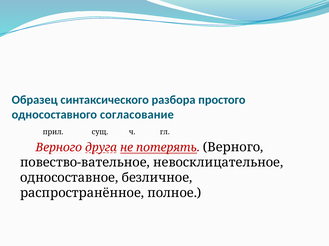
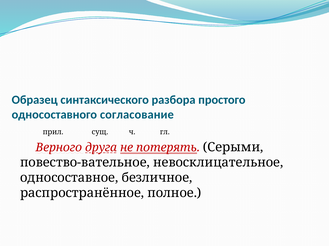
потерять Верного: Верного -> Серыми
